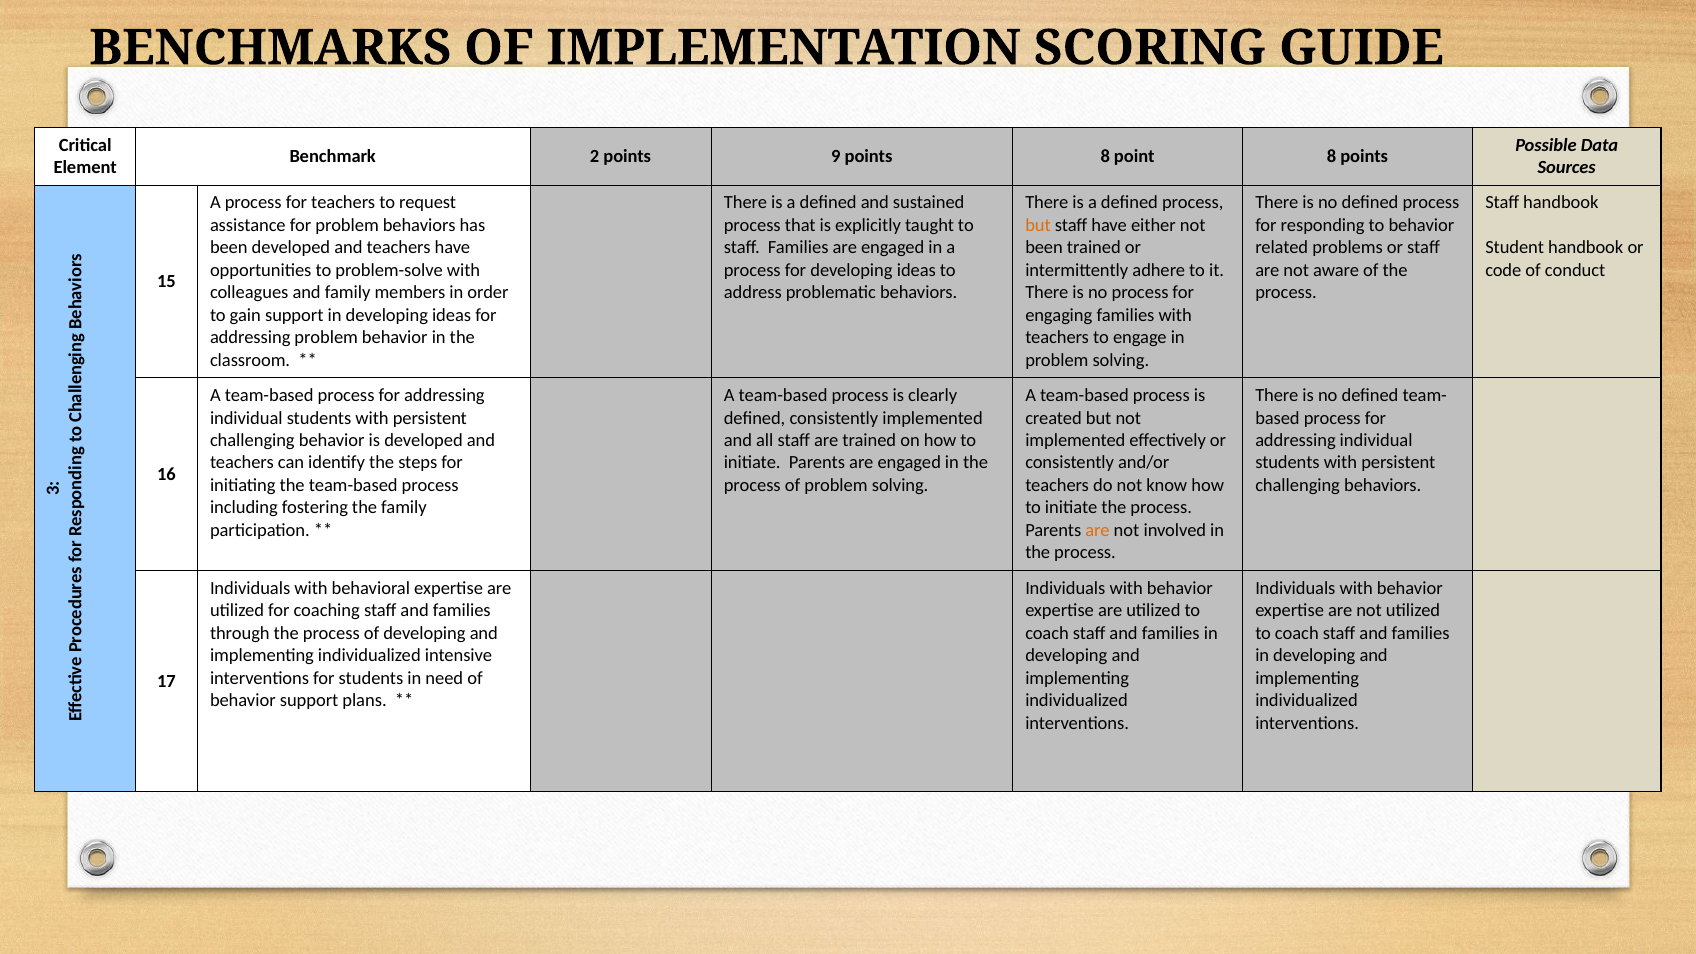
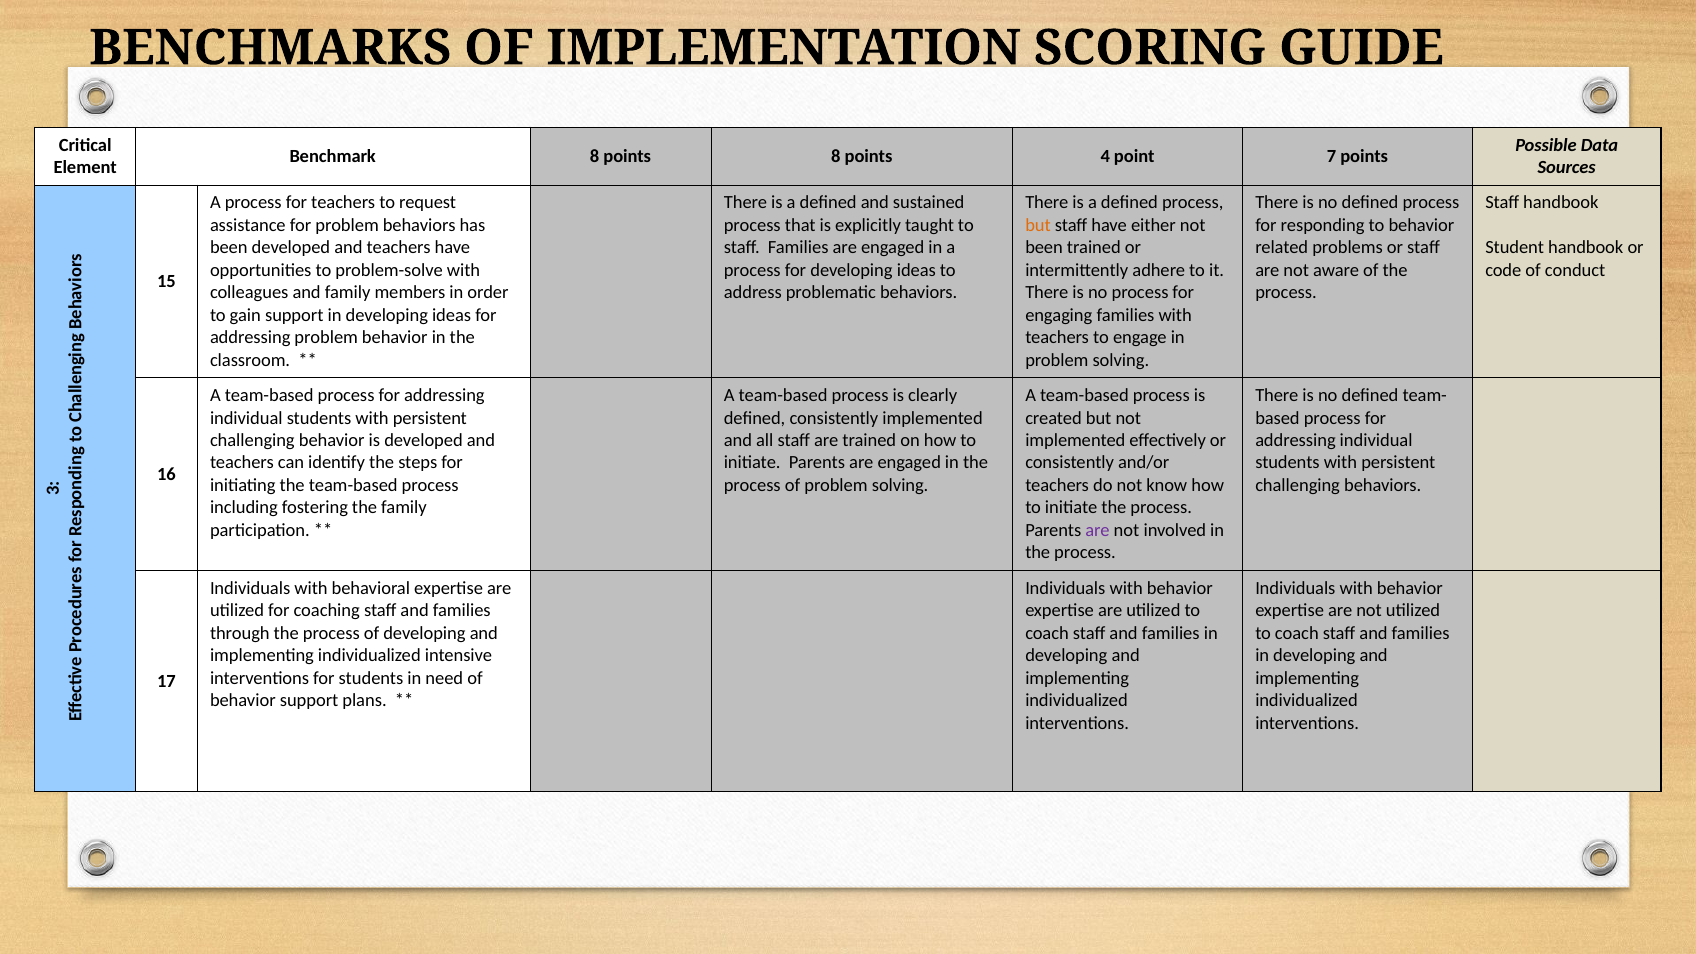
Benchmark 2: 2 -> 8
points 9: 9 -> 8
points 8: 8 -> 4
point 8: 8 -> 7
are at (1098, 530) colour: orange -> purple
